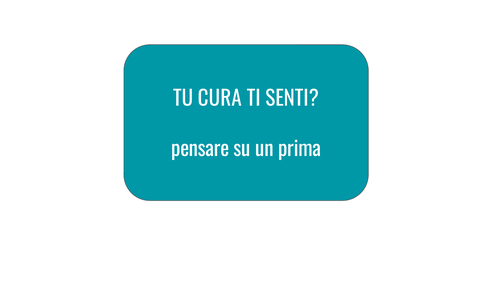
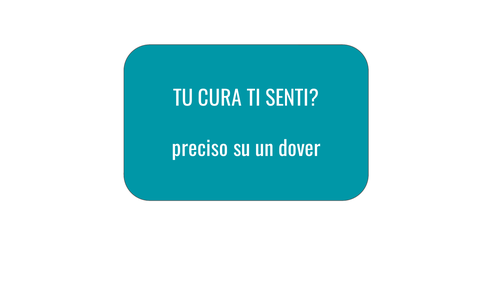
pensare: pensare -> preciso
prima: prima -> dover
